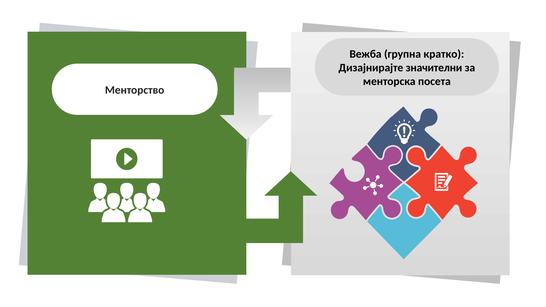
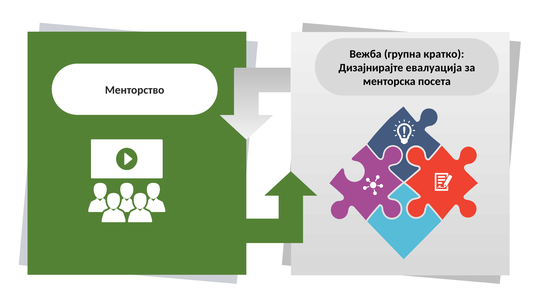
значителни: значителни -> евалуација
